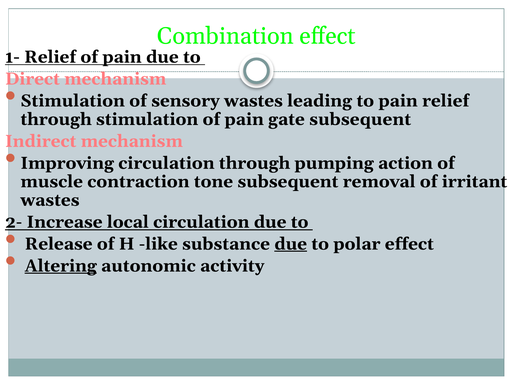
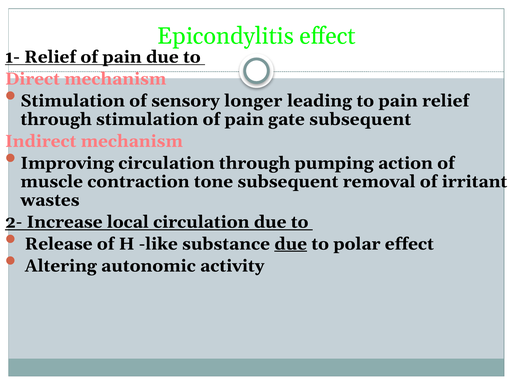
Combination: Combination -> Epicondylitis
sensory wastes: wastes -> longer
Altering underline: present -> none
